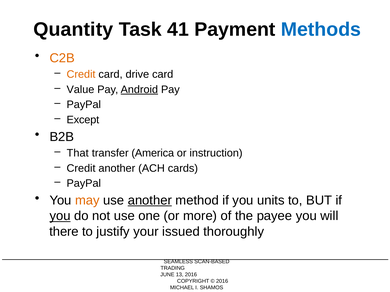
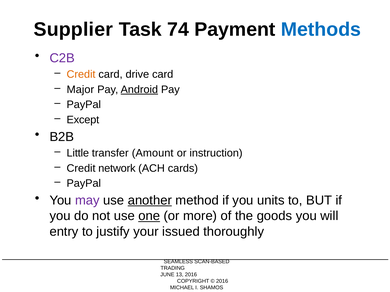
Quantity: Quantity -> Supplier
41: 41 -> 74
C2B colour: orange -> purple
Value: Value -> Major
That: That -> Little
America: America -> Amount
Credit another: another -> network
may colour: orange -> purple
you at (60, 216) underline: present -> none
one underline: none -> present
payee: payee -> goods
there: there -> entry
